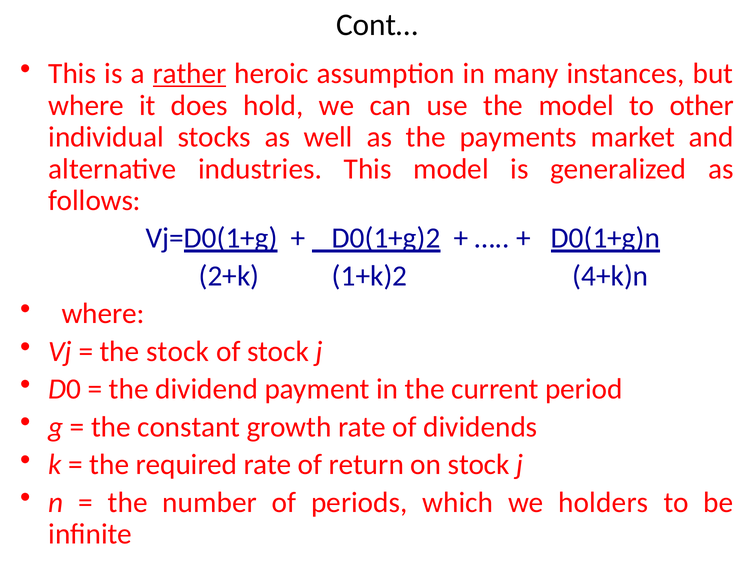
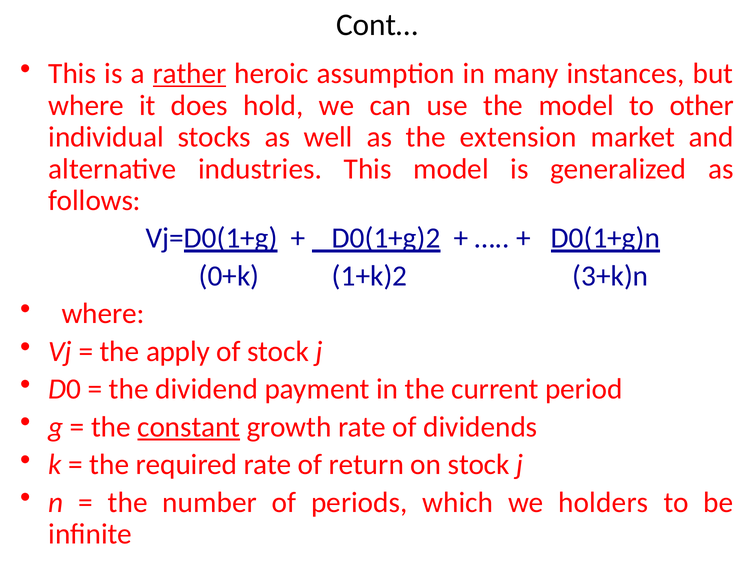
payments: payments -> extension
2+k: 2+k -> 0+k
4+k)n: 4+k)n -> 3+k)n
the stock: stock -> apply
constant underline: none -> present
